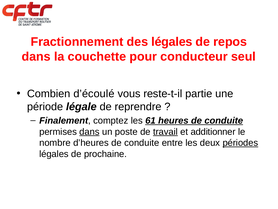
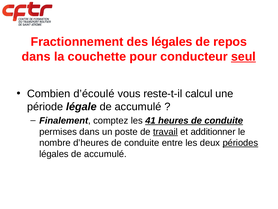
seul underline: none -> present
partie: partie -> calcul
légale de reprendre: reprendre -> accumulé
61: 61 -> 41
dans at (89, 131) underline: present -> none
légales de prochaine: prochaine -> accumulé
